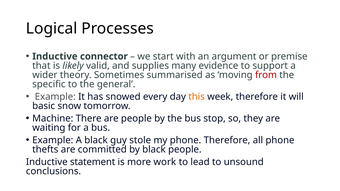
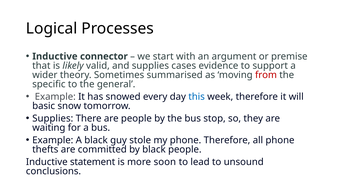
many: many -> cases
this colour: orange -> blue
Machine at (53, 119): Machine -> Supplies
work: work -> soon
